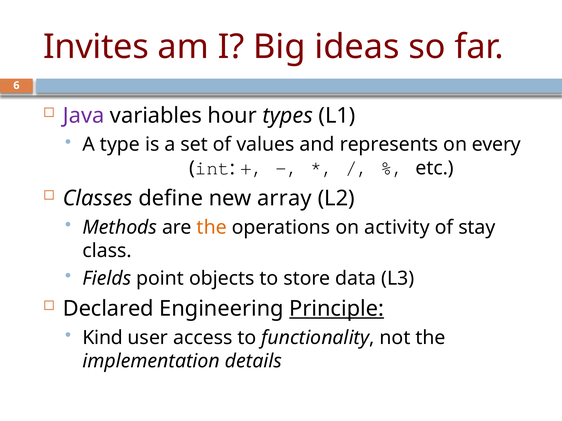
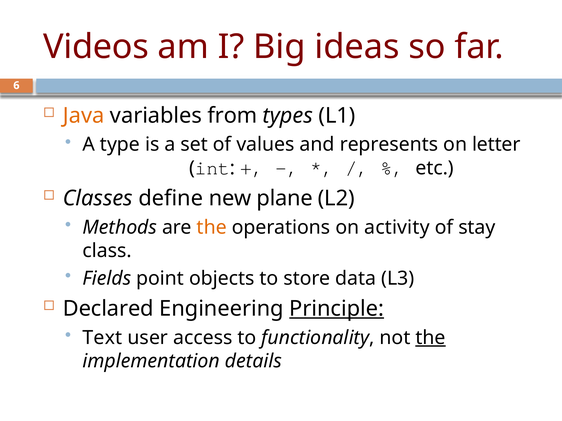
Invites: Invites -> Videos
Java colour: purple -> orange
hour: hour -> from
every: every -> letter
array: array -> plane
Kind: Kind -> Text
the at (431, 338) underline: none -> present
